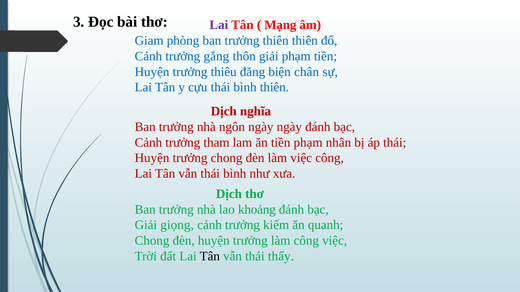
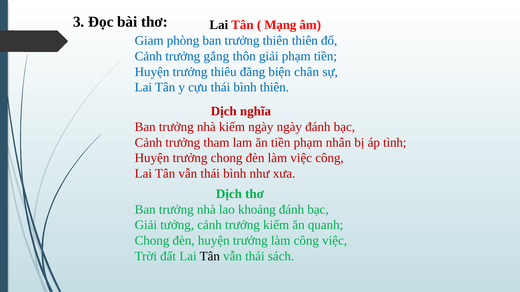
Lai at (219, 25) colour: purple -> black
nhà ngôn: ngôn -> kiếm
áp thái: thái -> tình
giọng: giọng -> tưởng
thấy: thấy -> sách
